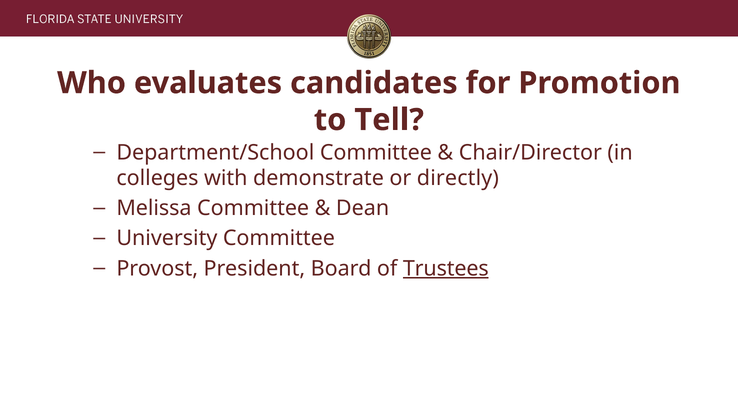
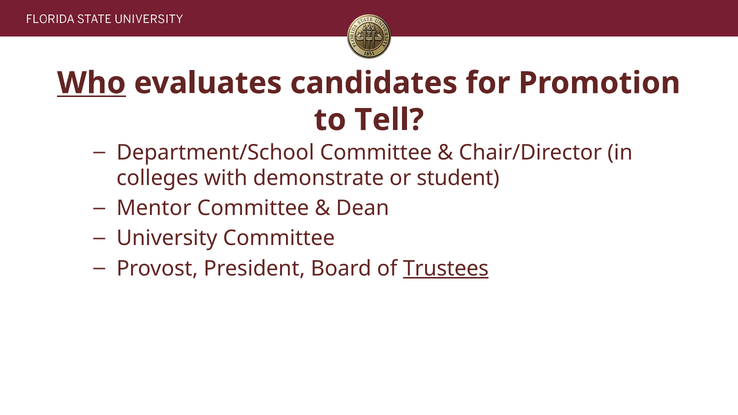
Who underline: none -> present
directly: directly -> student
Melissa: Melissa -> Mentor
